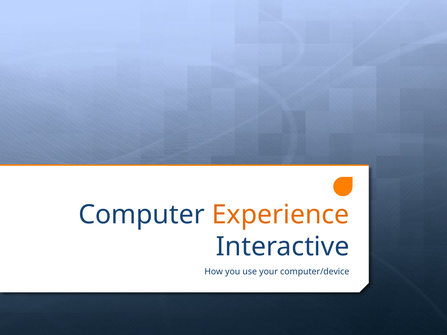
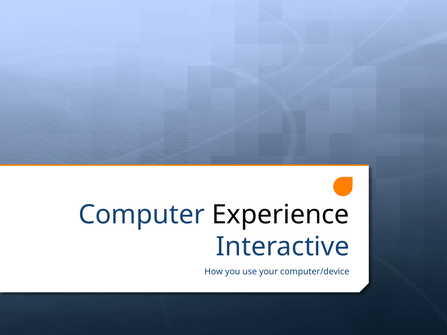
Experience colour: orange -> black
